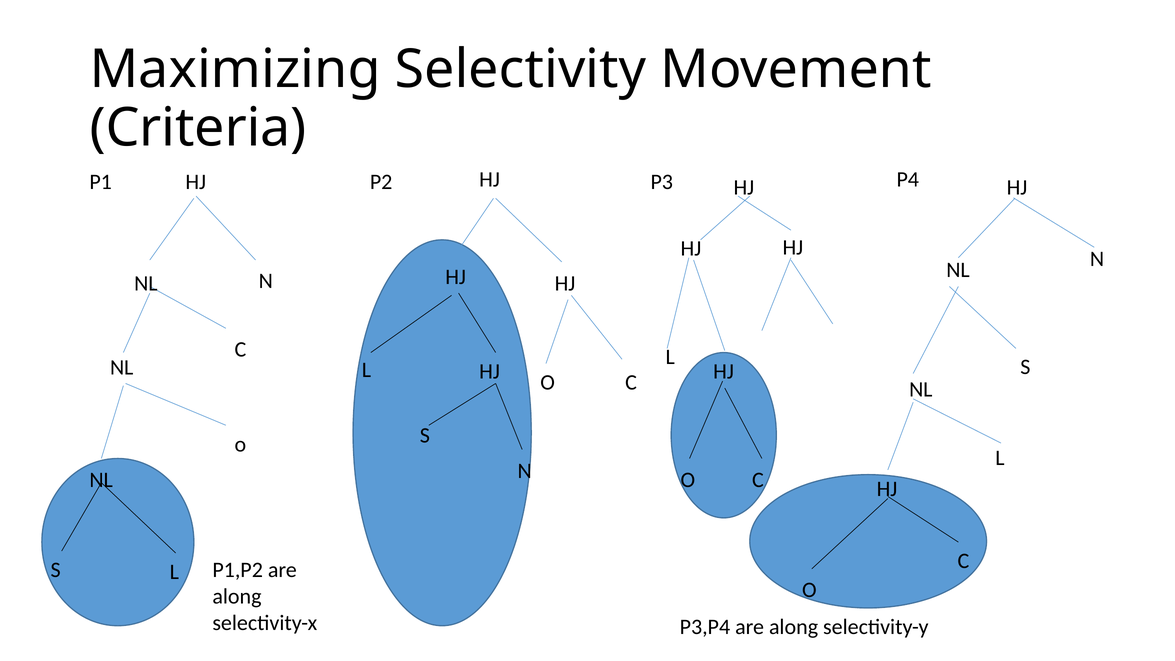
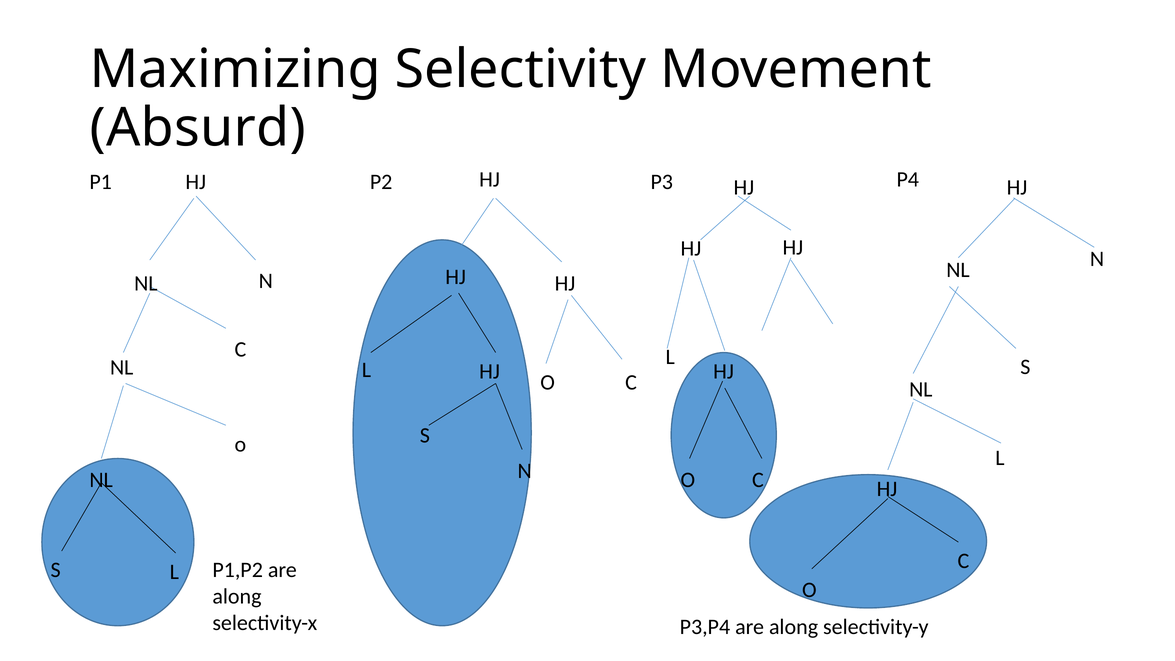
Criteria: Criteria -> Absurd
